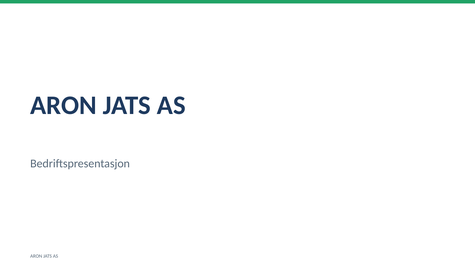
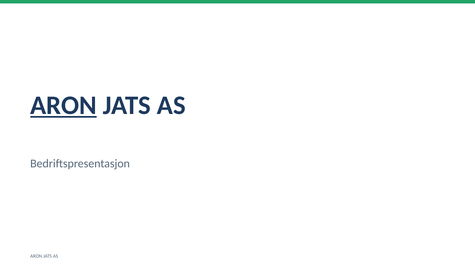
ARON at (64, 105) underline: none -> present
